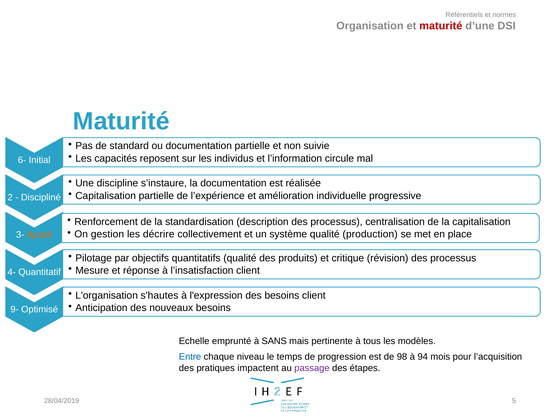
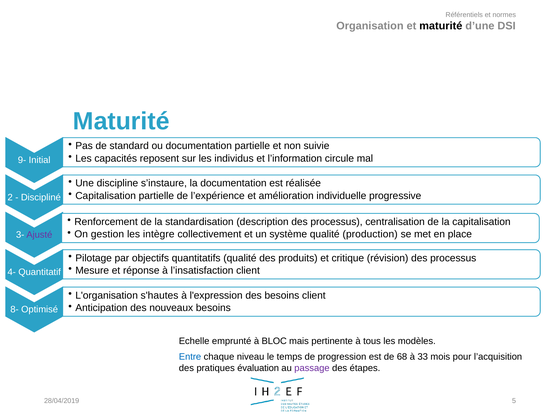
maturité at (441, 26) colour: red -> black
6-: 6- -> 9-
décrire: décrire -> intègre
Ajusté colour: orange -> purple
9-: 9- -> 8-
SANS: SANS -> BLOC
98: 98 -> 68
94: 94 -> 33
impactent: impactent -> évaluation
